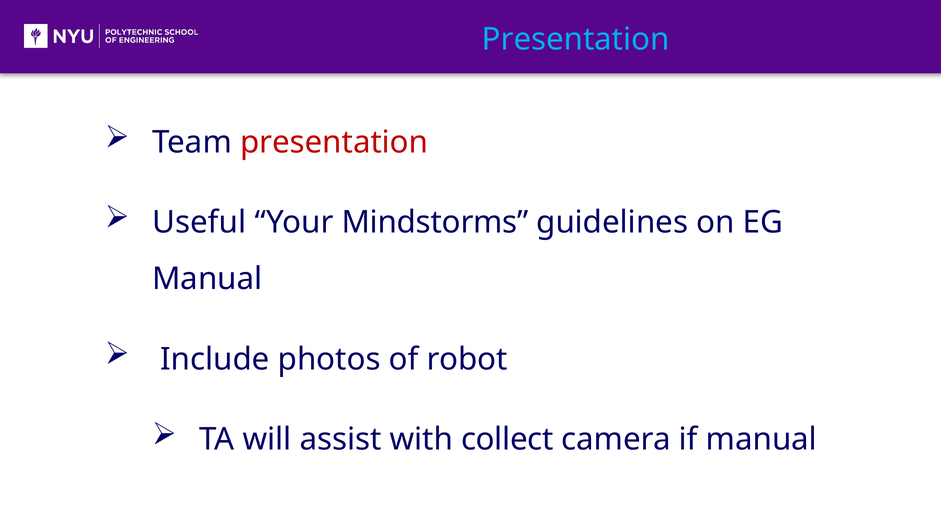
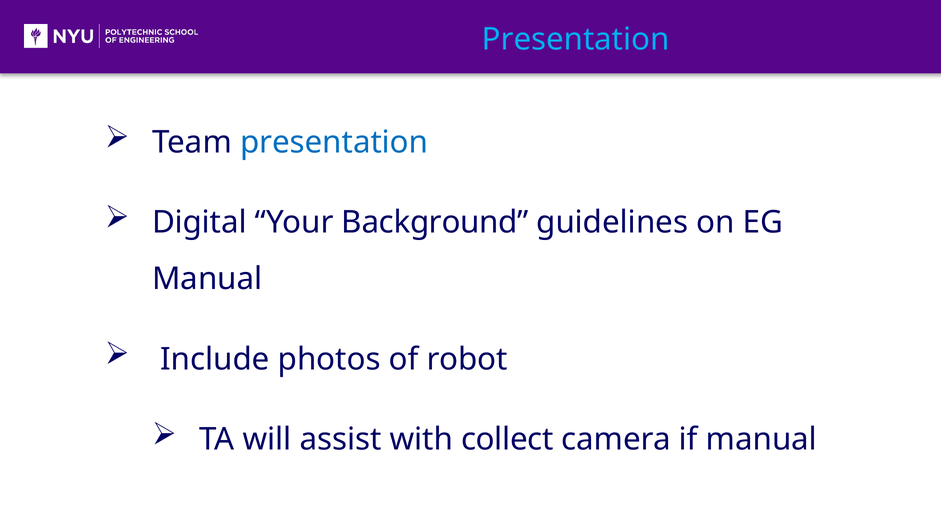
presentation at (334, 142) colour: red -> blue
Useful: Useful -> Digital
Mindstorms: Mindstorms -> Background
